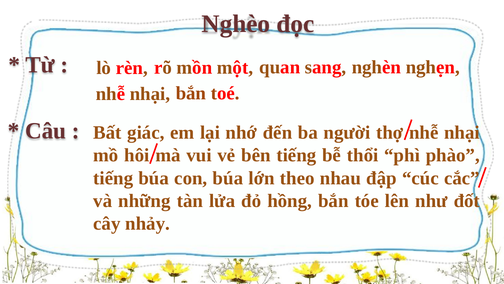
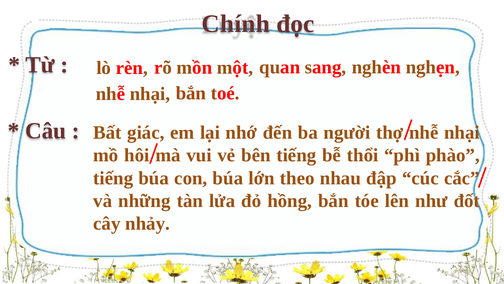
Nghèo: Nghèo -> Chính
